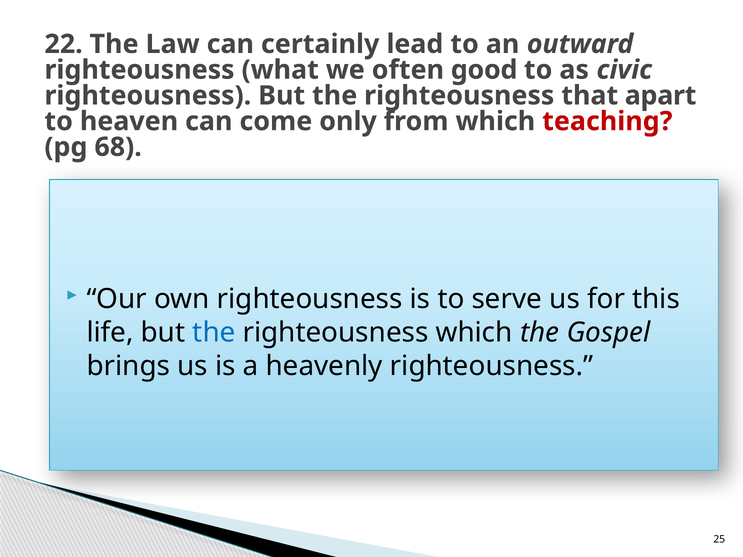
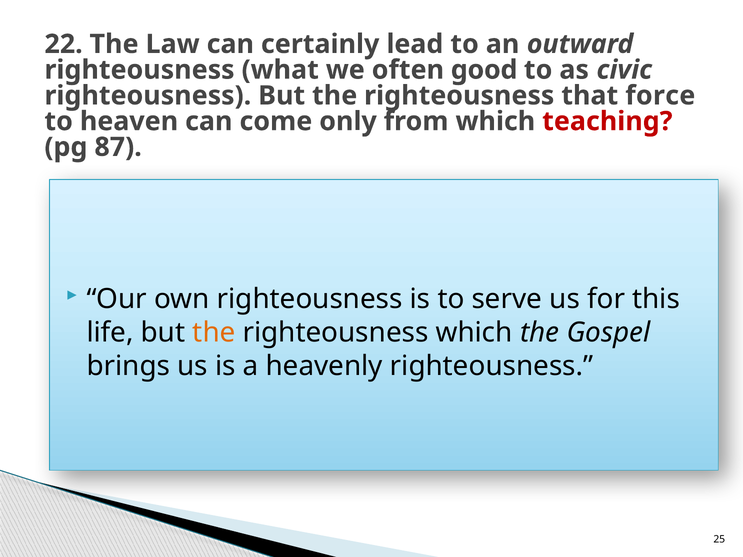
apart: apart -> force
68: 68 -> 87
the at (214, 333) colour: blue -> orange
